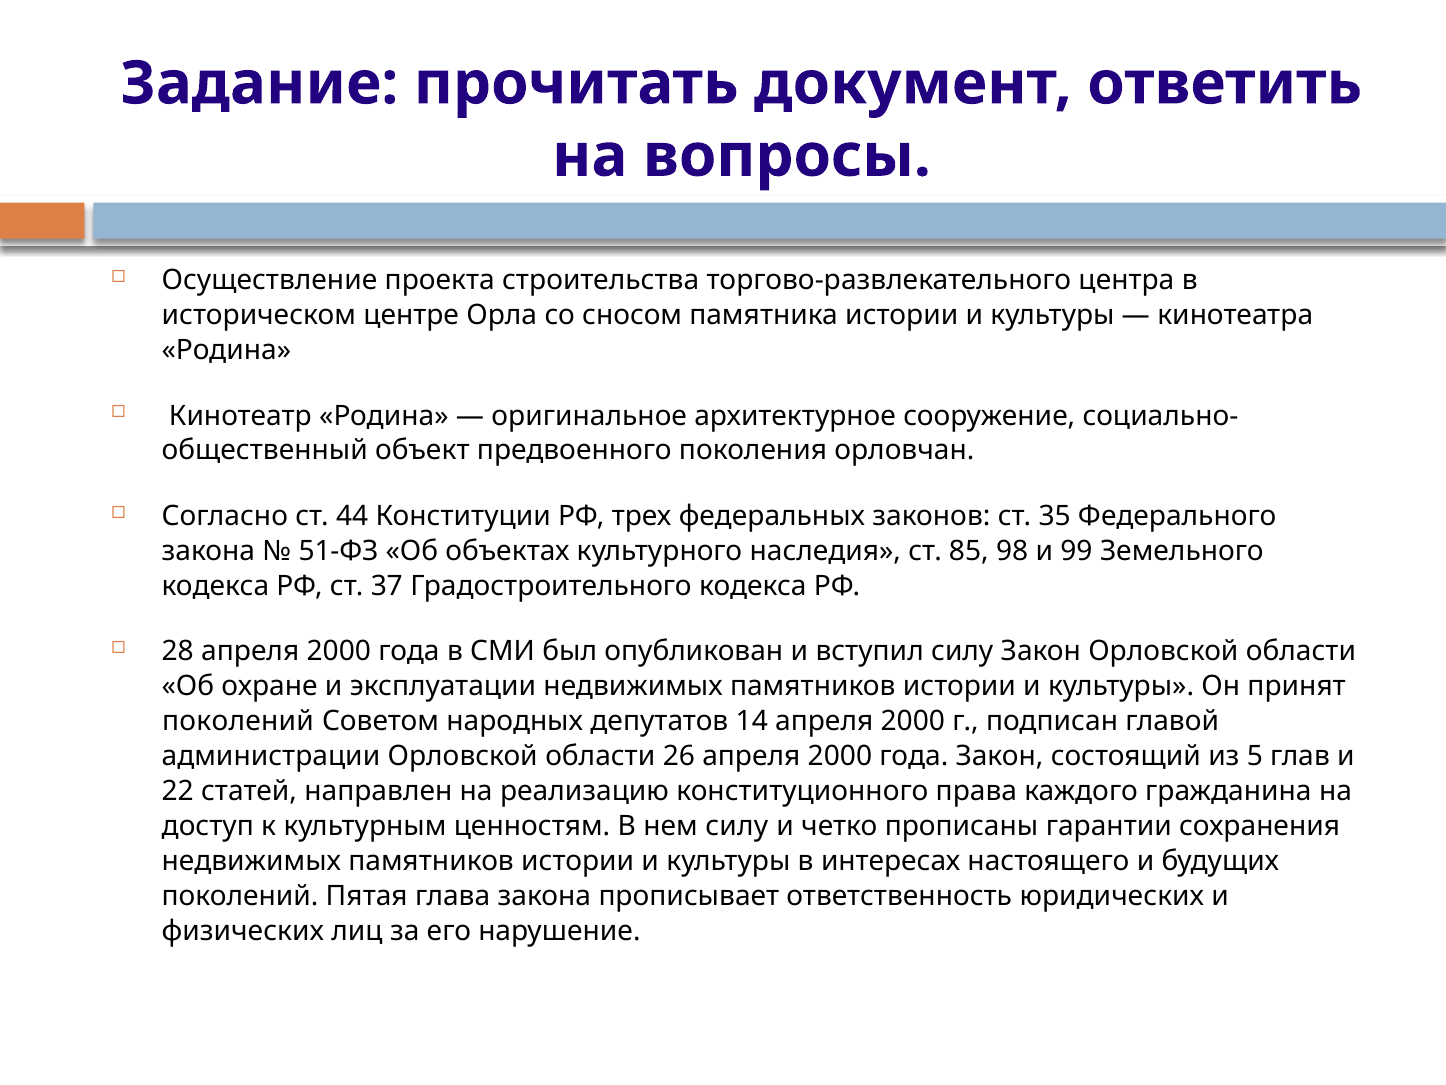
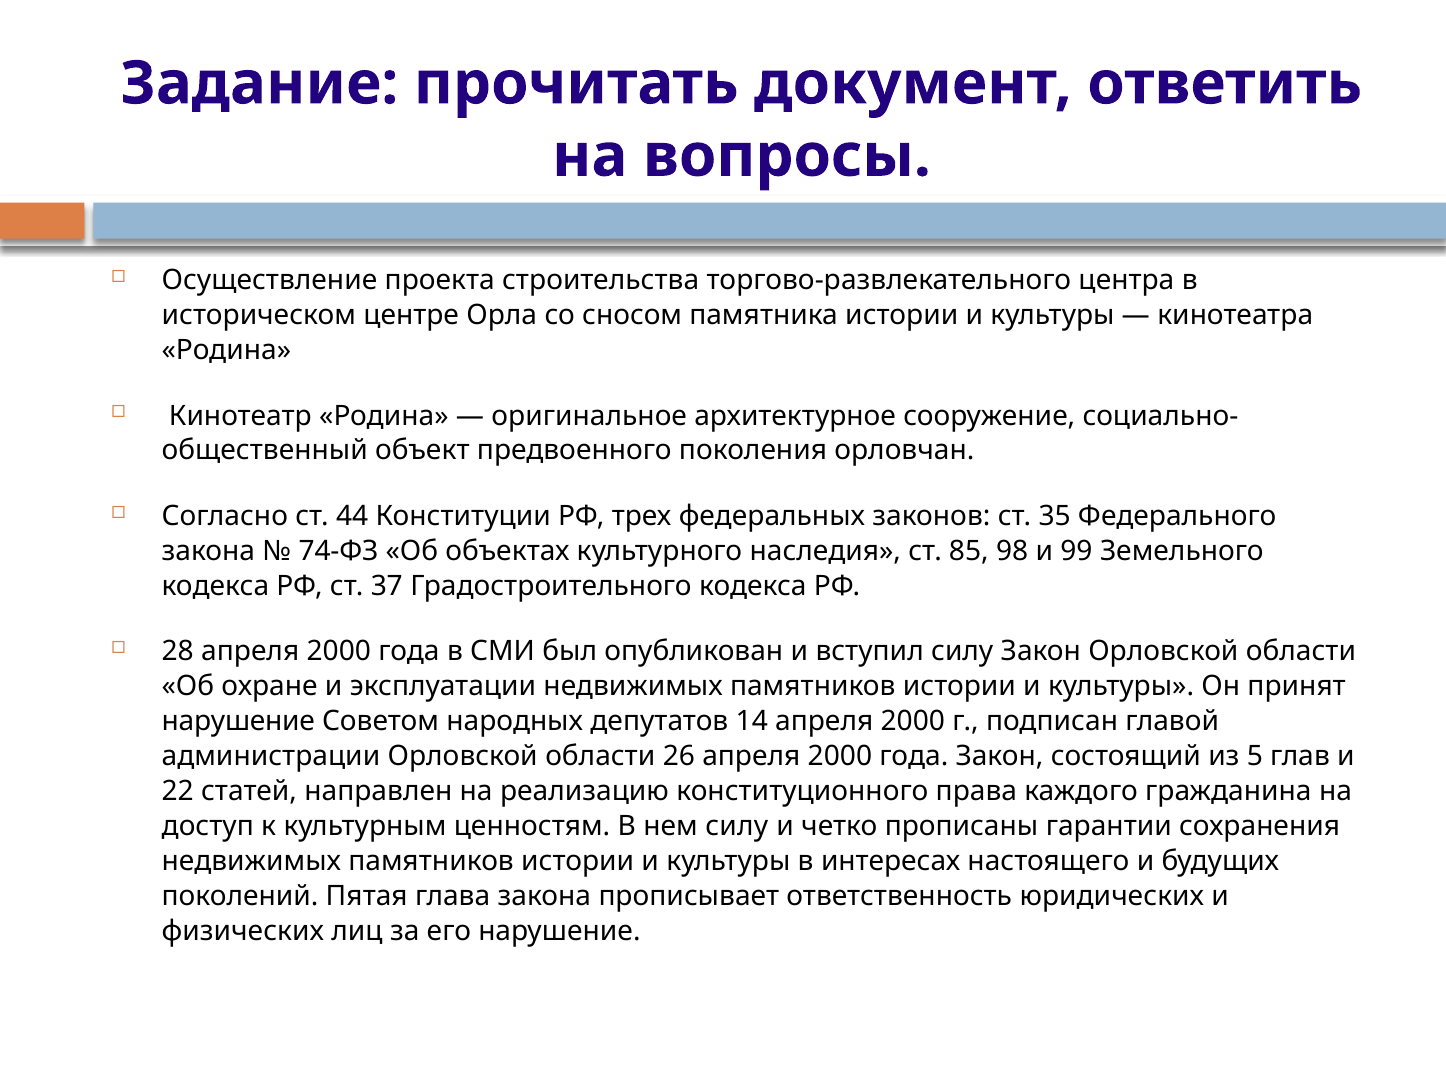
51-ФЗ: 51-ФЗ -> 74-ФЗ
поколений at (238, 721): поколений -> нарушение
